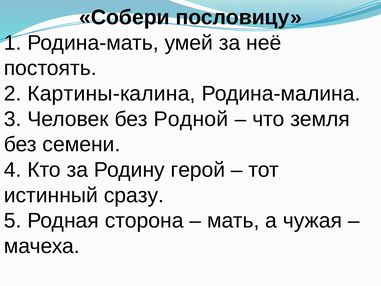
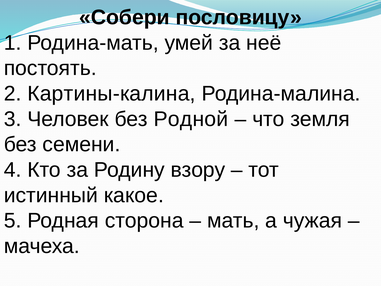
герой: герой -> взору
сразу: сразу -> какое
